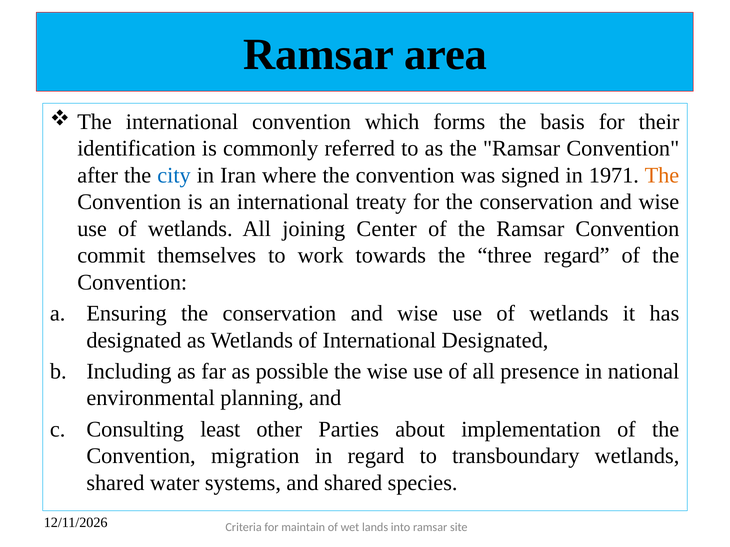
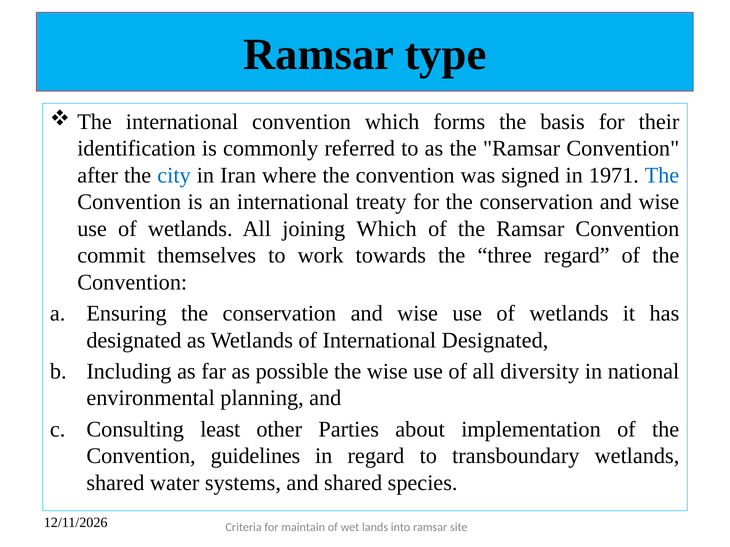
area: area -> type
The at (662, 176) colour: orange -> blue
joining Center: Center -> Which
presence: presence -> diversity
migration: migration -> guidelines
